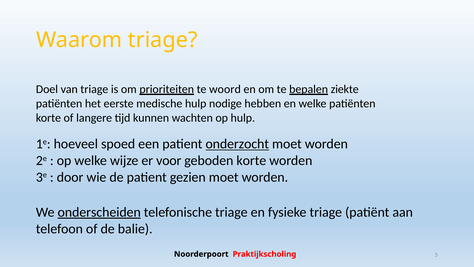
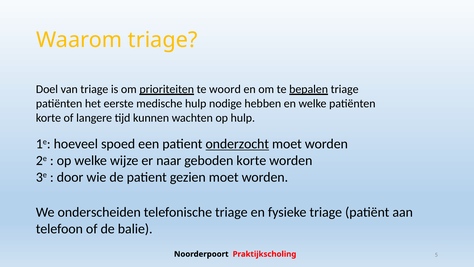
bepalen ziekte: ziekte -> triage
voor: voor -> naar
onderscheiden underline: present -> none
